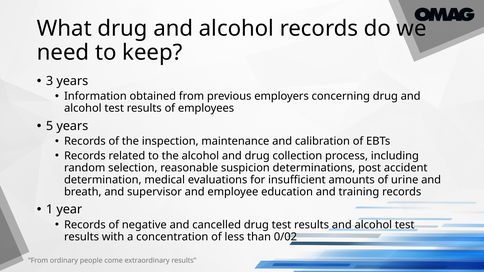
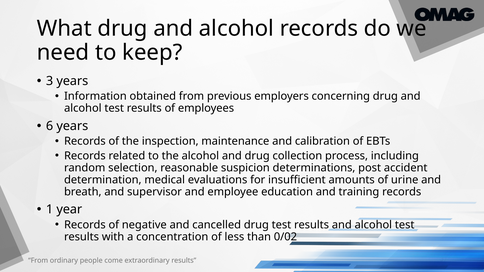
5: 5 -> 6
